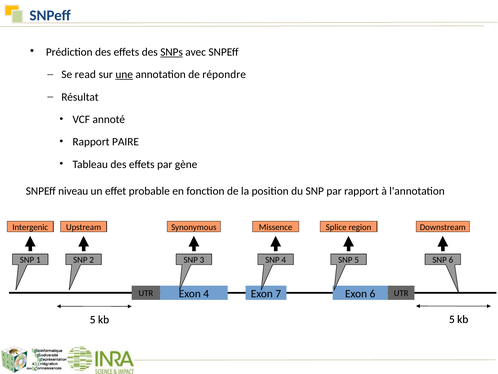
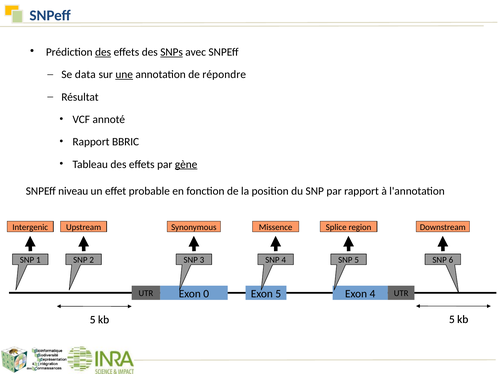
des at (103, 52) underline: none -> present
read: read -> data
PAIRE: PAIRE -> BBRIC
gène underline: none -> present
Exon 4: 4 -> 0
Exon 7: 7 -> 5
Exon 6: 6 -> 4
